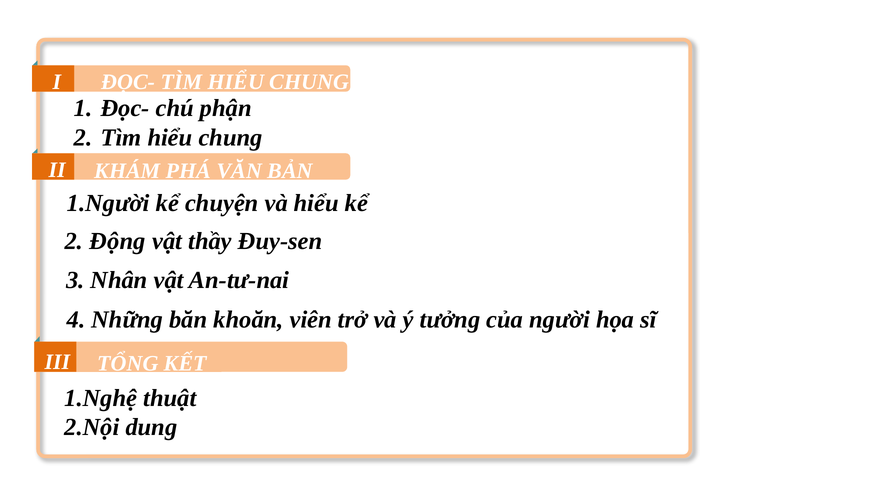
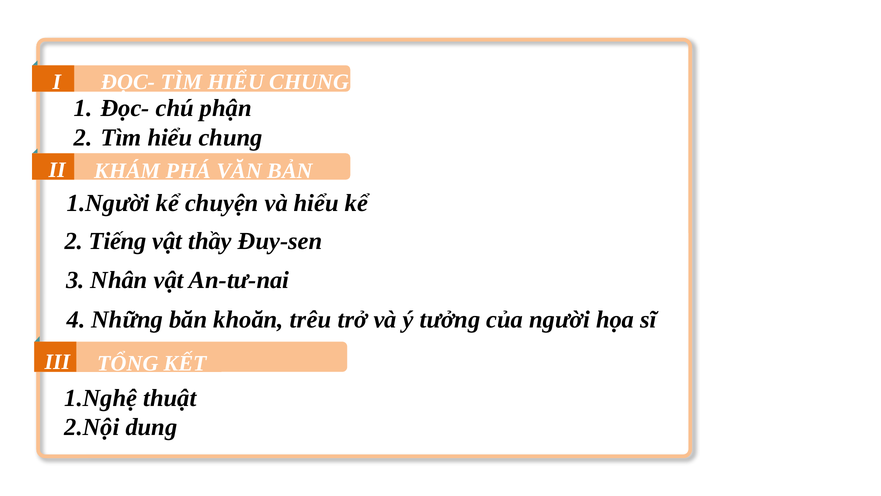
Động: Động -> Tiếng
viên: viên -> trêu
